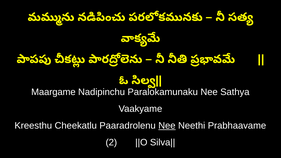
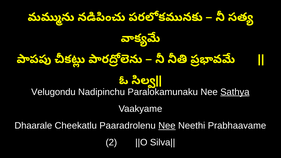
Maargame: Maargame -> Velugondu
Sathya underline: none -> present
Kreesthu: Kreesthu -> Dhaarale
